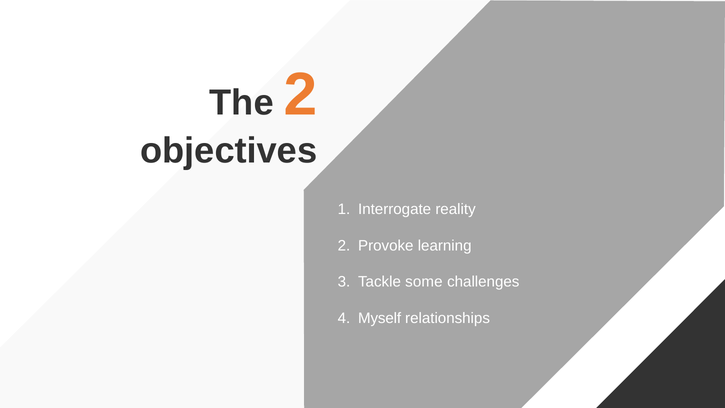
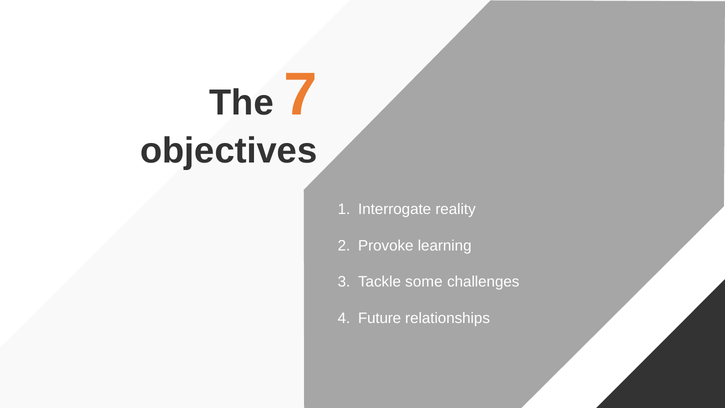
The 2: 2 -> 7
Myself: Myself -> Future
